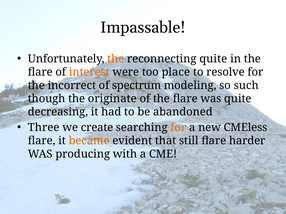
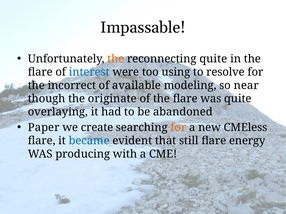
interest colour: orange -> blue
place: place -> using
spectrum: spectrum -> available
such: such -> near
decreasing: decreasing -> overlaying
Three: Three -> Paper
became colour: orange -> blue
harder: harder -> energy
